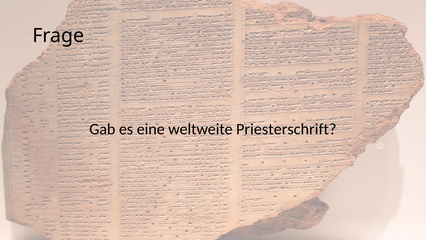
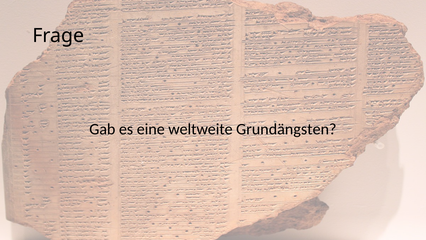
Priesterschrift: Priesterschrift -> Grundängsten
